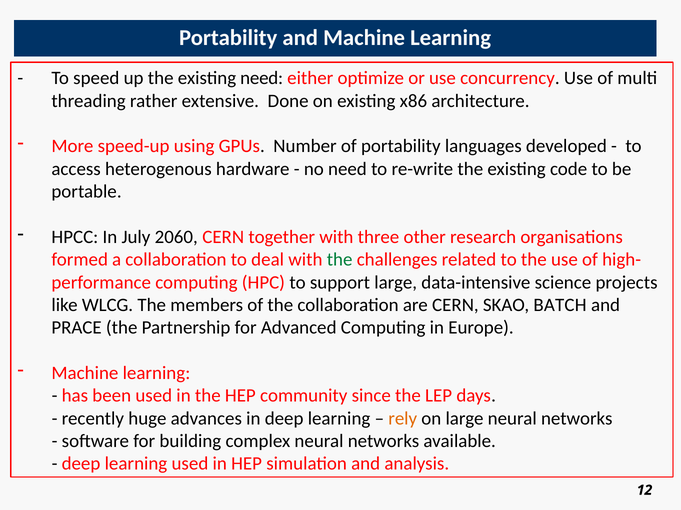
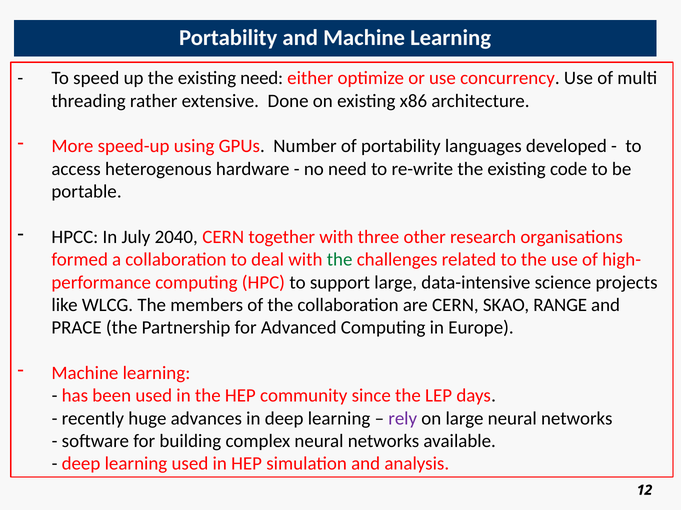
2060: 2060 -> 2040
BATCH: BATCH -> RANGE
rely colour: orange -> purple
